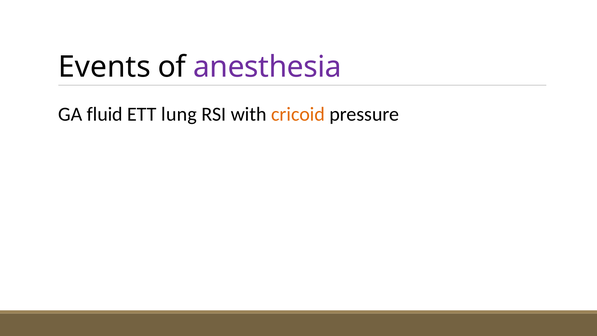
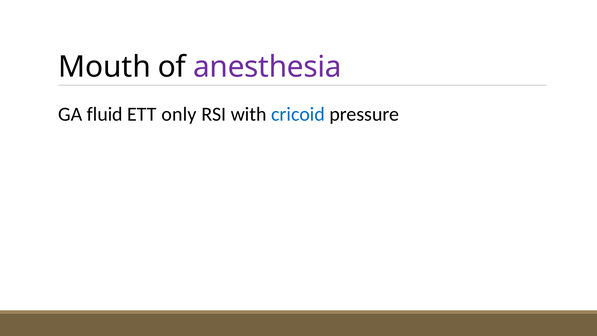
Events: Events -> Mouth
lung: lung -> only
cricoid colour: orange -> blue
